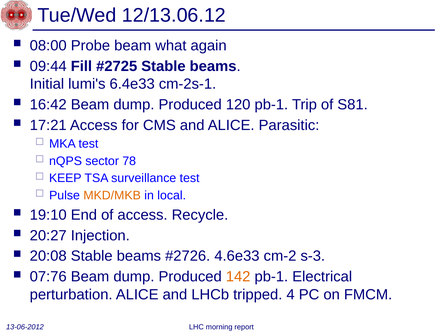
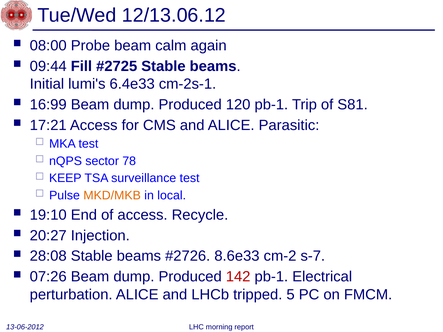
what: what -> calm
16:42: 16:42 -> 16:99
20:08: 20:08 -> 28:08
4.6e33: 4.6e33 -> 8.6e33
s-3: s-3 -> s-7
07:76: 07:76 -> 07:26
142 colour: orange -> red
4: 4 -> 5
